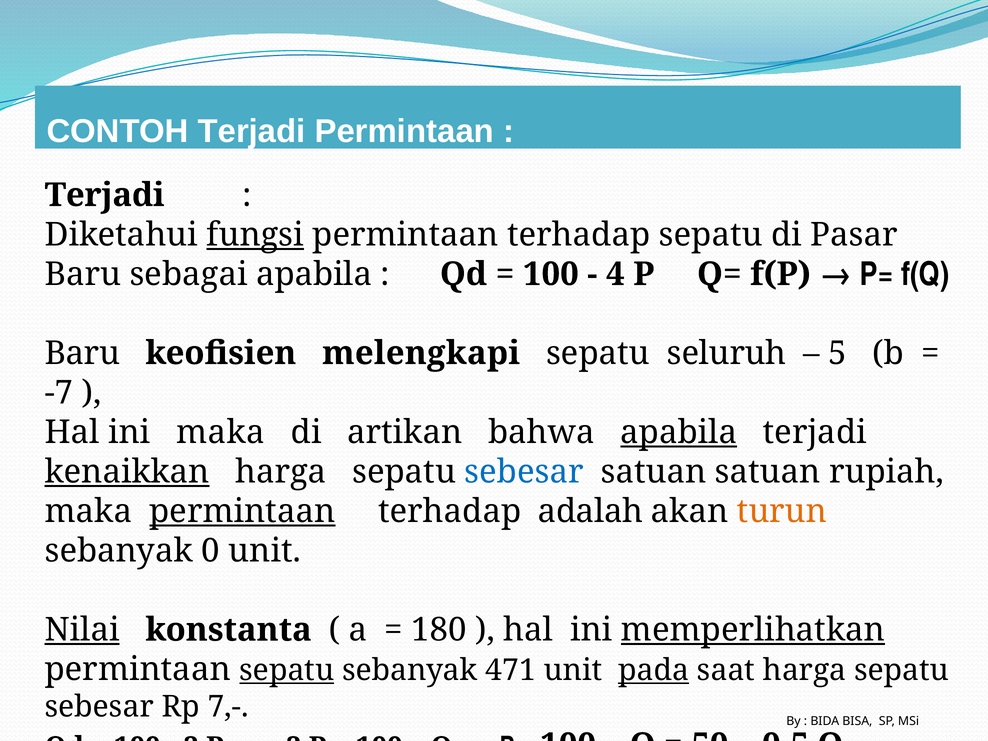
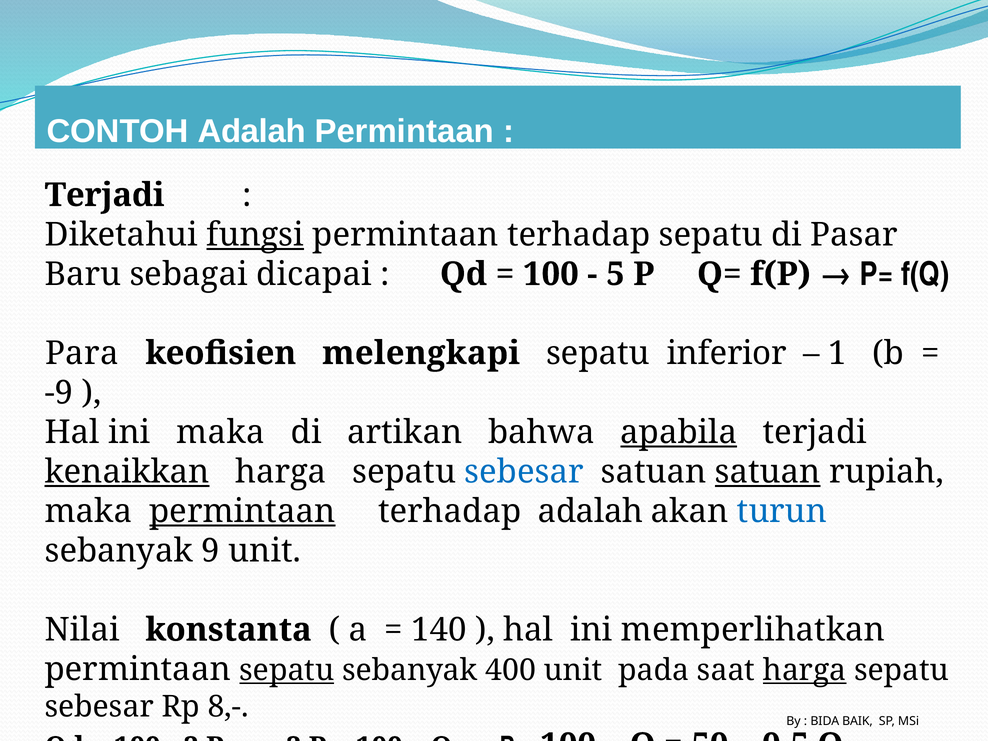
CONTOH Terjadi: Terjadi -> Adalah
sebagai apabila: apabila -> dicapai
4: 4 -> 5
Baru at (82, 353): Baru -> Para
seluruh: seluruh -> inferior
5: 5 -> 1
-7: -7 -> -9
satuan at (768, 472) underline: none -> present
turun colour: orange -> blue
0: 0 -> 9
Nilai underline: present -> none
180: 180 -> 140
memperlihatkan underline: present -> none
471: 471 -> 400
pada underline: present -> none
harga at (805, 670) underline: none -> present
7,-: 7,- -> 8,-
BISA: BISA -> BAIK
